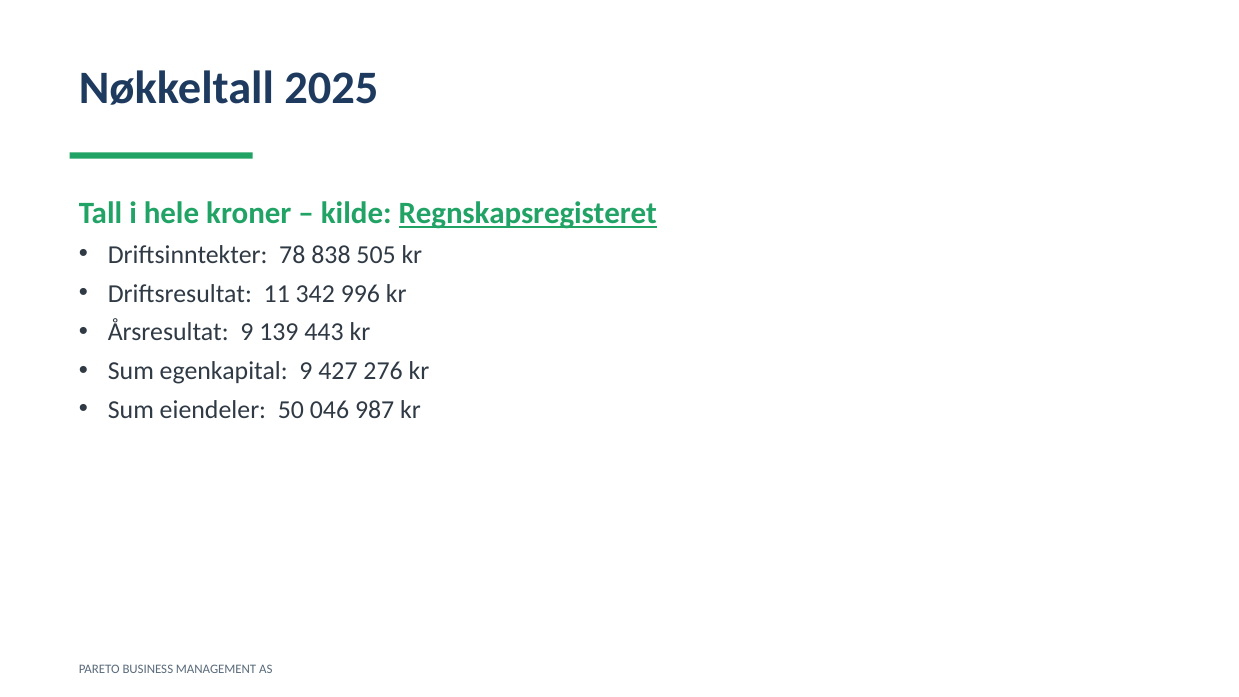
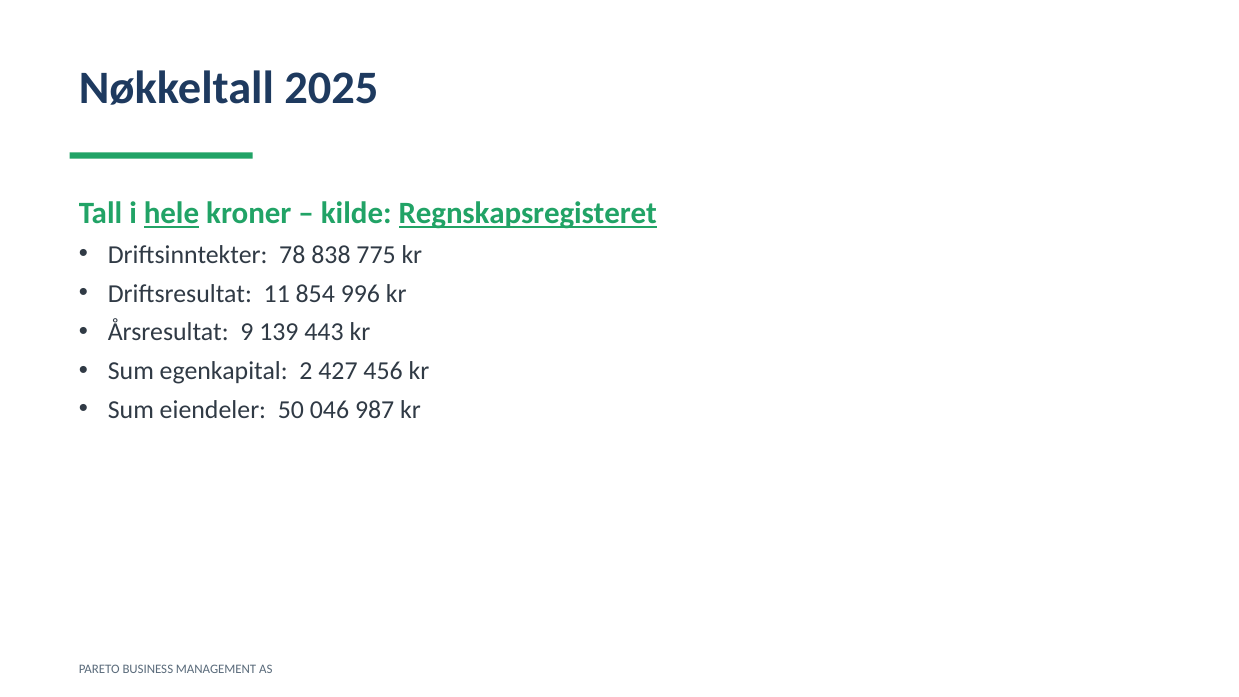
hele underline: none -> present
505: 505 -> 775
342: 342 -> 854
egenkapital 9: 9 -> 2
276: 276 -> 456
